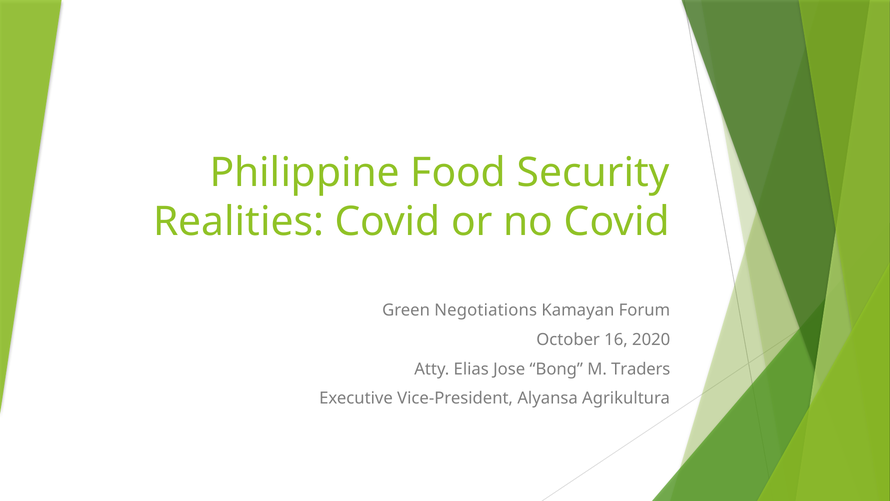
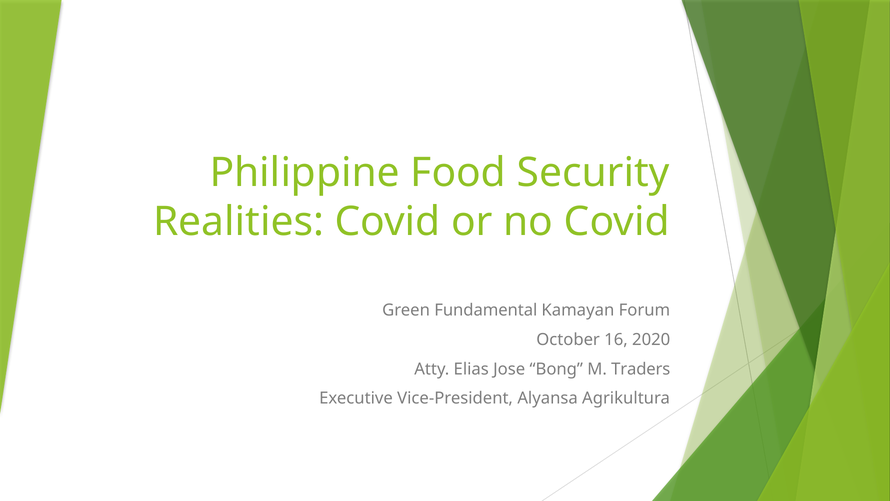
Negotiations: Negotiations -> Fundamental
